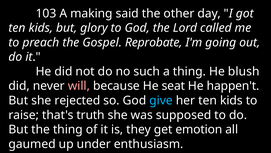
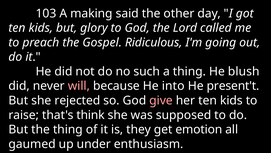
Reprobate: Reprobate -> Ridiculous
seat: seat -> into
happen't: happen't -> present't
give colour: light blue -> pink
truth: truth -> think
